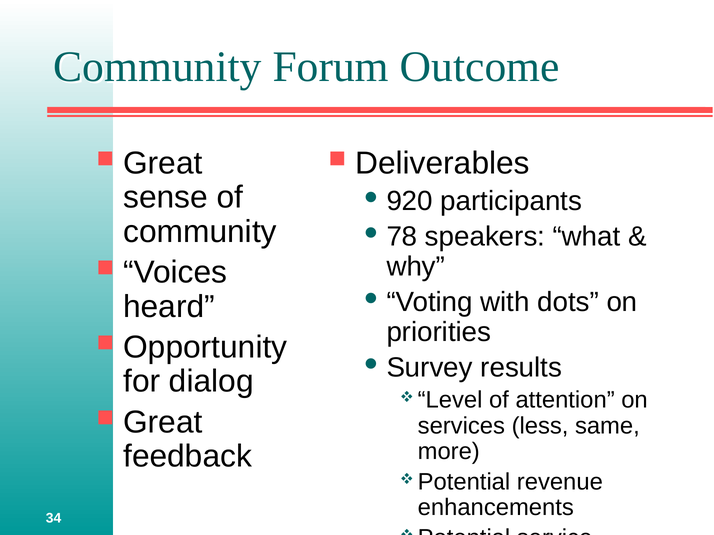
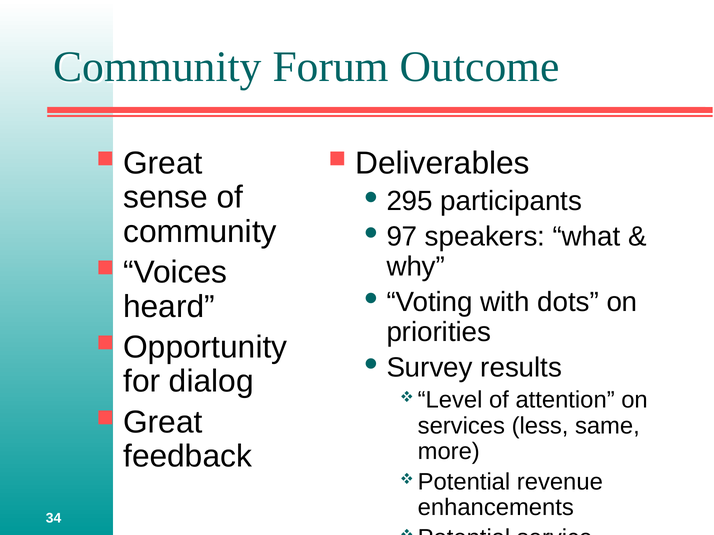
920: 920 -> 295
78: 78 -> 97
